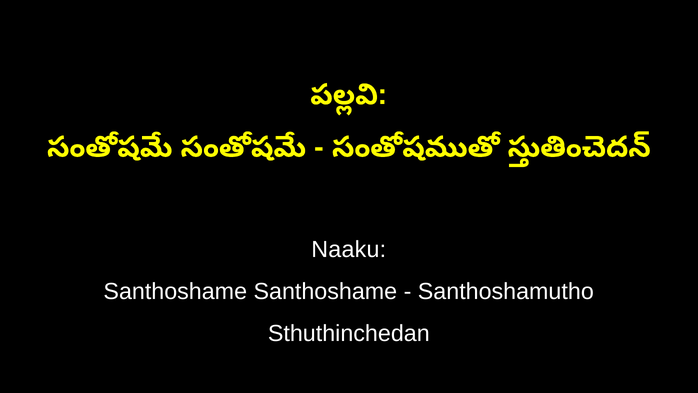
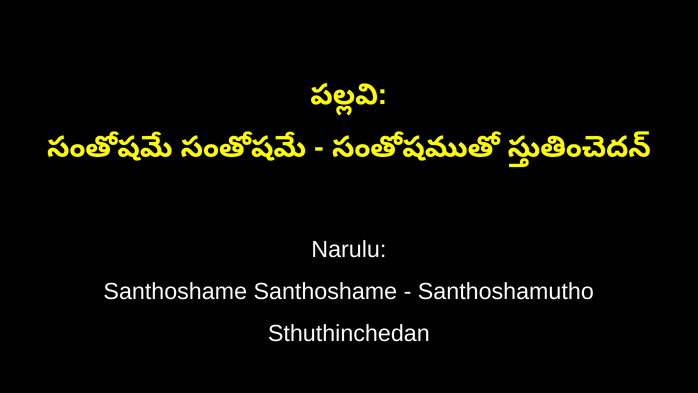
Naaku: Naaku -> Narulu
